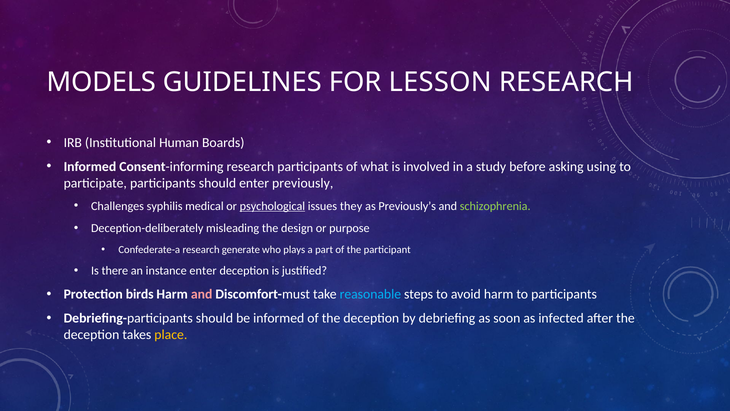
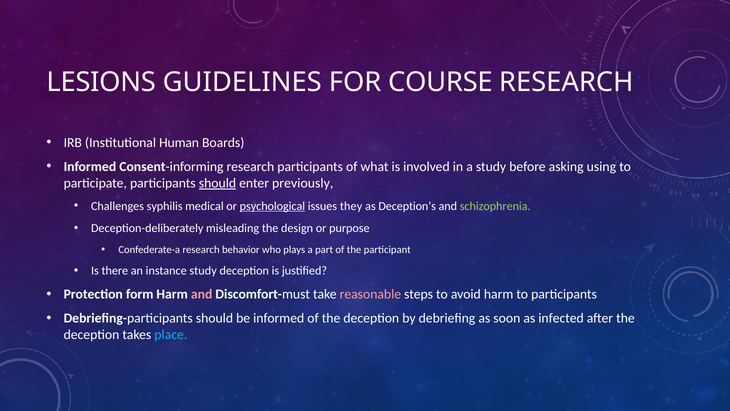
MODELS: MODELS -> LESIONS
LESSON: LESSON -> COURSE
should at (217, 183) underline: none -> present
Previously’s: Previously’s -> Deception’s
generate: generate -> behavior
instance enter: enter -> study
birds: birds -> form
reasonable colour: light blue -> pink
place colour: yellow -> light blue
